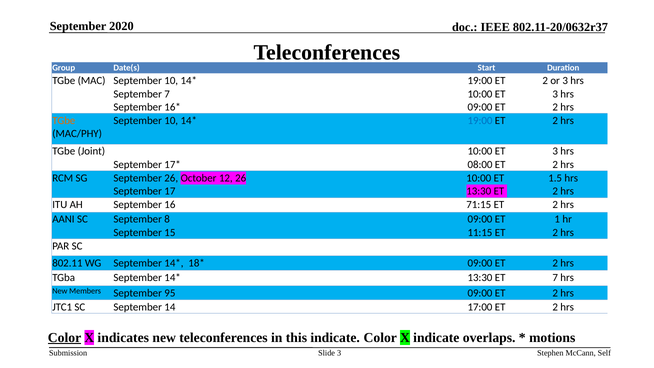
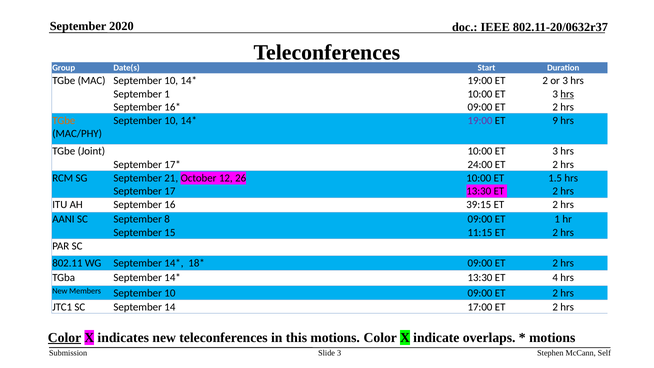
September 7: 7 -> 1
hrs at (567, 94) underline: none -> present
19:00 at (480, 120) colour: blue -> purple
2 at (555, 120): 2 -> 9
08:00: 08:00 -> 24:00
September 26: 26 -> 21
71:15: 71:15 -> 39:15
ET 7: 7 -> 4
Members September 95: 95 -> 10
this indicate: indicate -> motions
